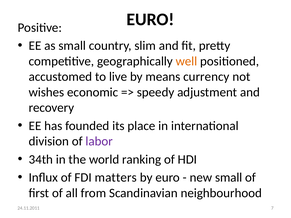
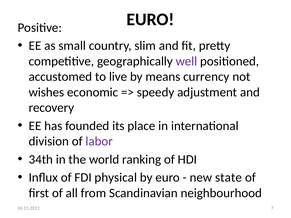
well colour: orange -> purple
matters: matters -> physical
new small: small -> state
